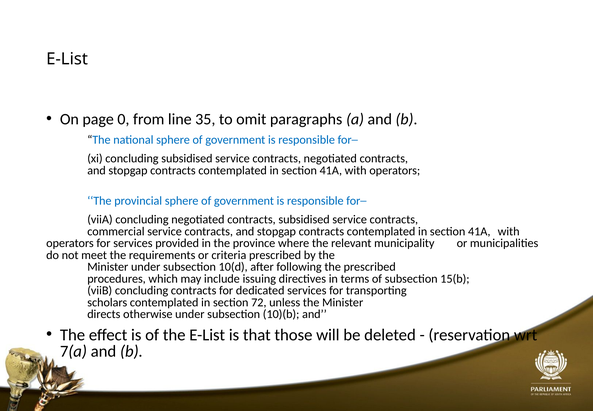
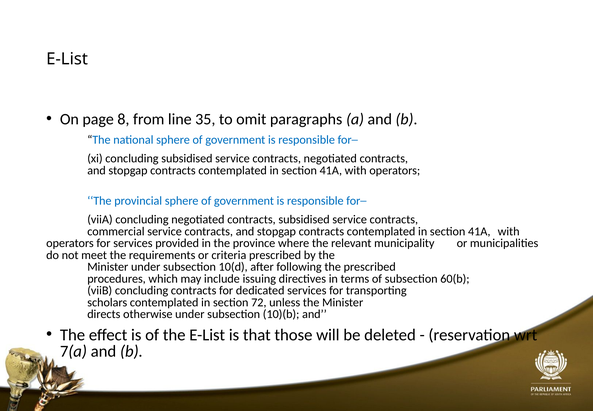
0: 0 -> 8
15(b: 15(b -> 60(b
